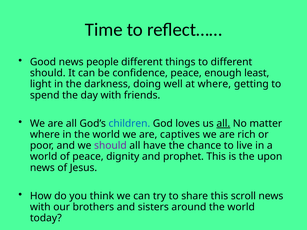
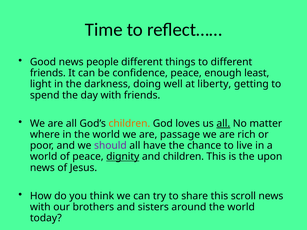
should at (48, 73): should -> friends
at where: where -> liberty
children at (129, 124) colour: blue -> orange
captives: captives -> passage
dignity underline: none -> present
and prophet: prophet -> children
